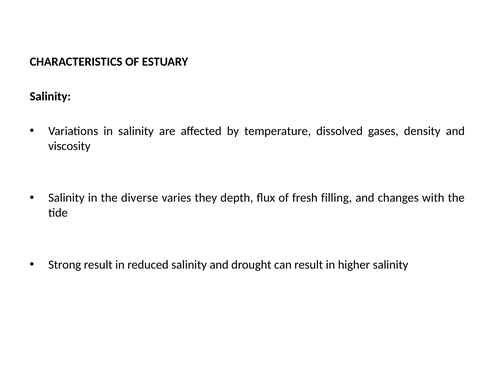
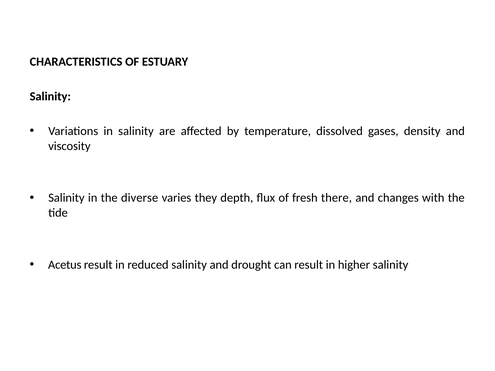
filling: filling -> there
Strong: Strong -> Acetus
